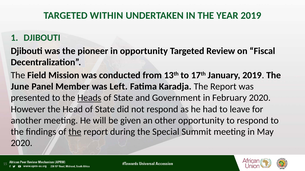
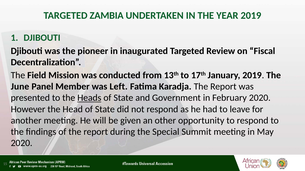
WITHIN: WITHIN -> ZAMBIA
in opportunity: opportunity -> inaugurated
the at (75, 132) underline: present -> none
